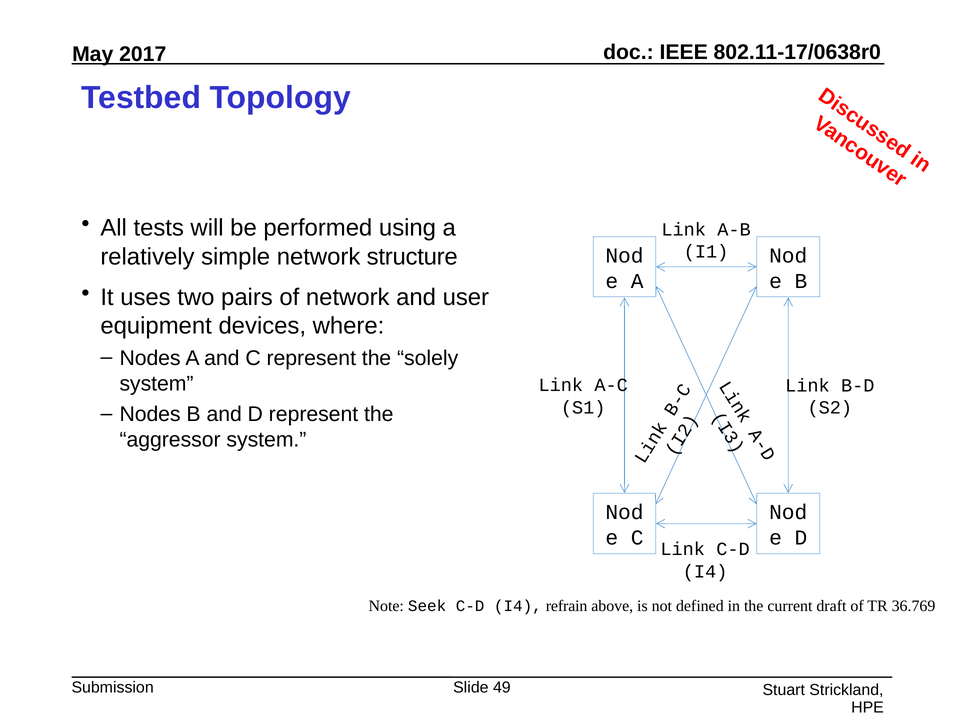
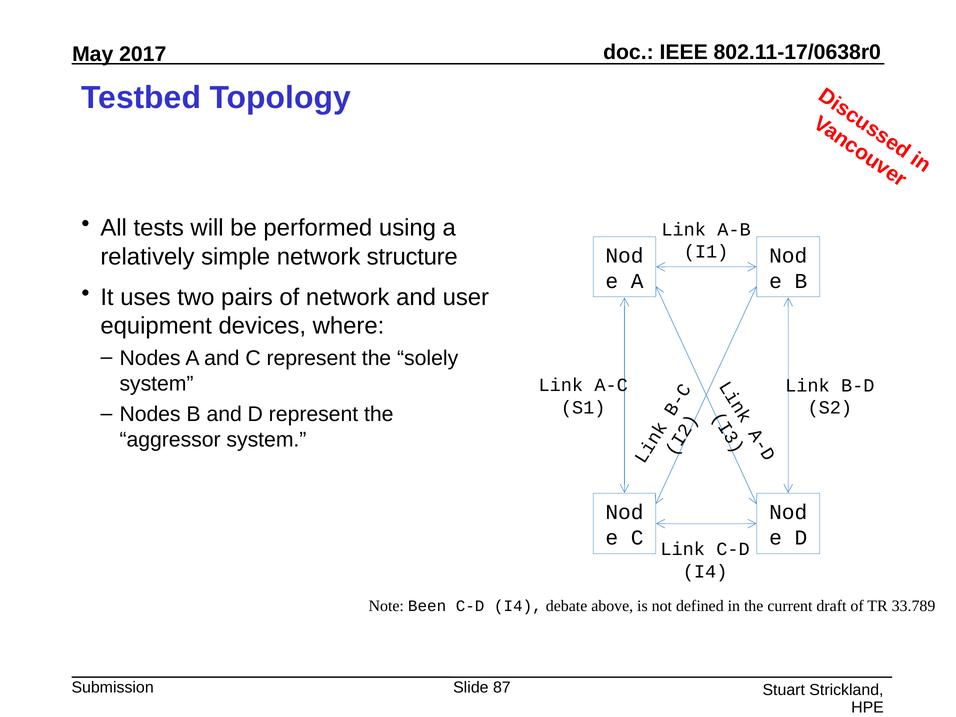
Seek: Seek -> Been
refrain: refrain -> debate
36.769: 36.769 -> 33.789
49: 49 -> 87
